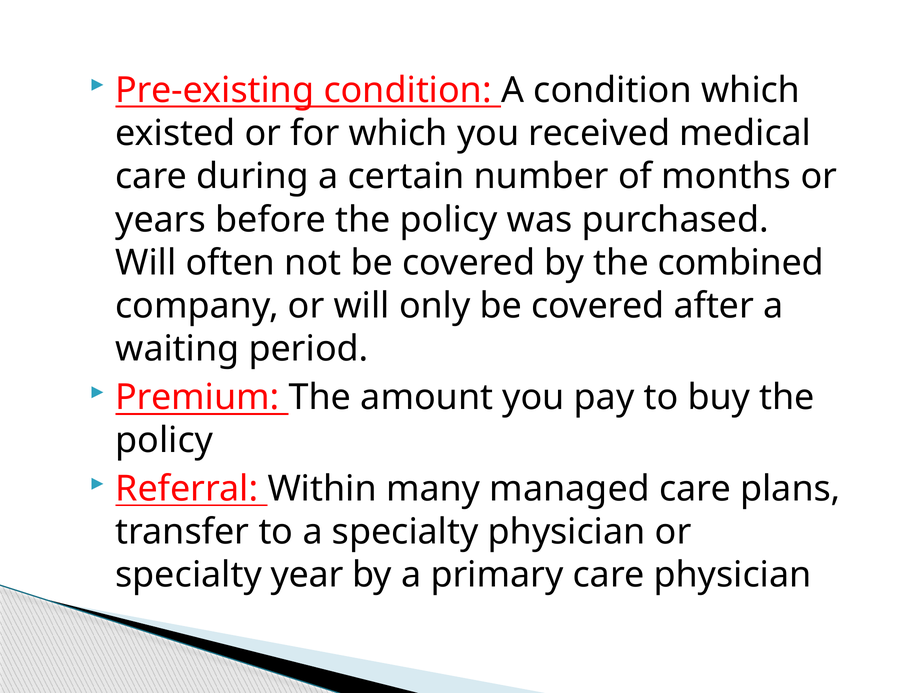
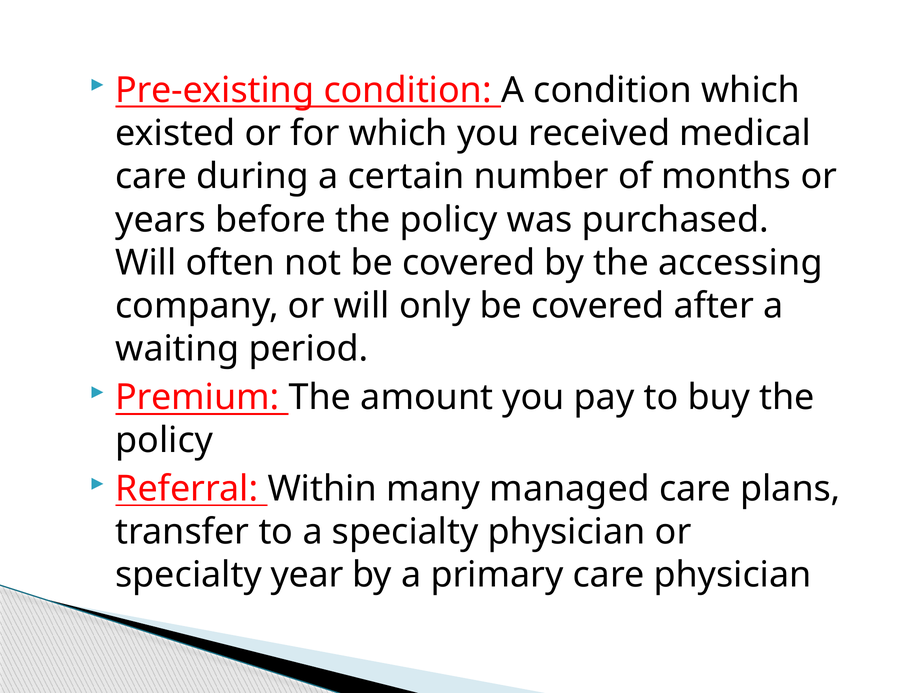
combined: combined -> accessing
